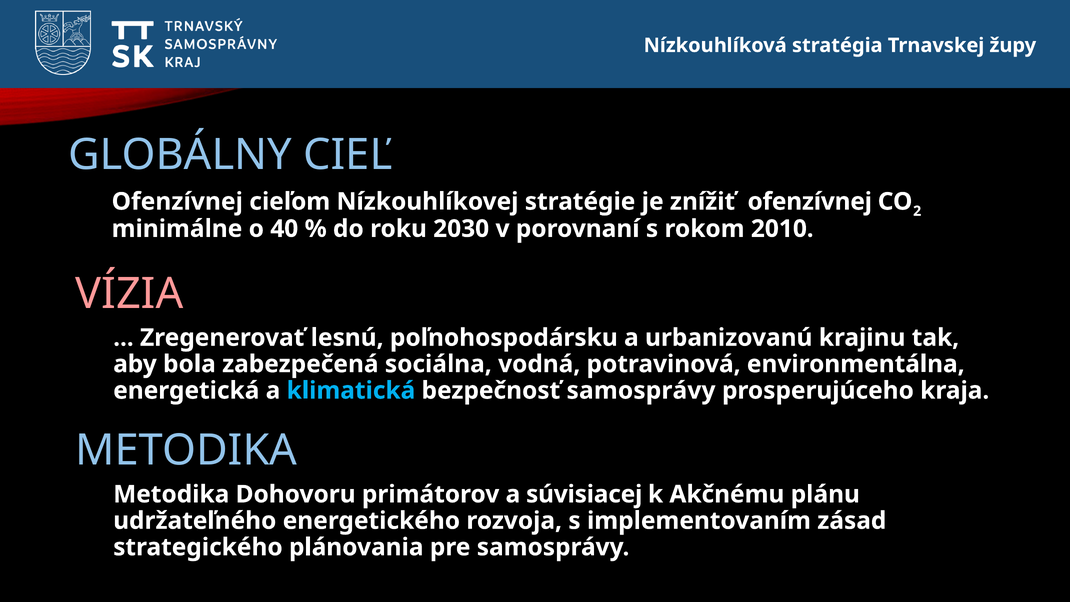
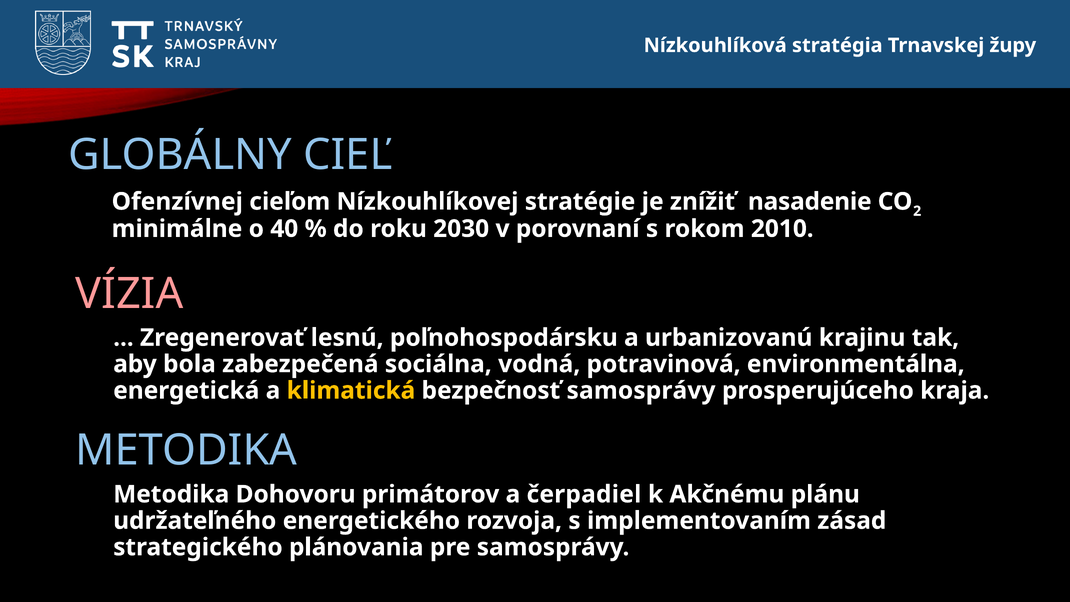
znížiť ofenzívnej: ofenzívnej -> nasadenie
klimatická colour: light blue -> yellow
súvisiacej: súvisiacej -> čerpadiel
